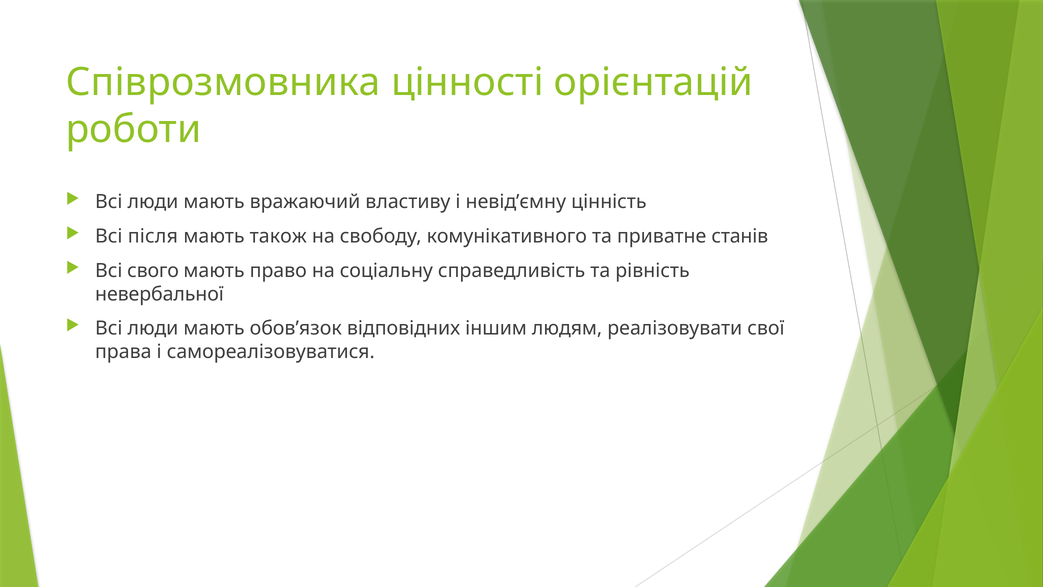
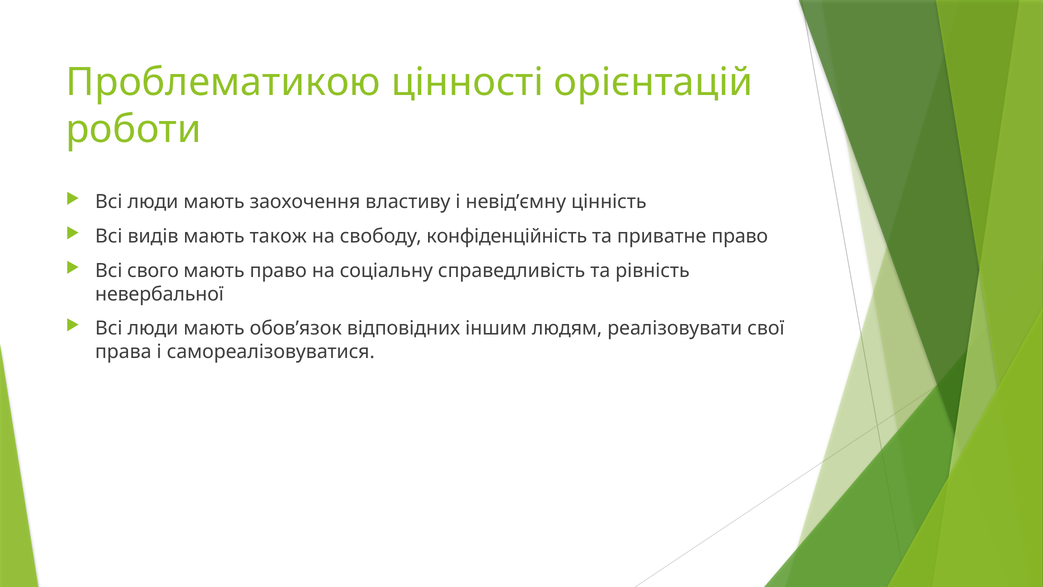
Співрозмовника: Співрозмовника -> Проблематикою
вражаючий: вражаючий -> заохочення
після: після -> видів
комунікативного: комунікативного -> конфіденційність
приватне станів: станів -> право
